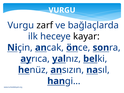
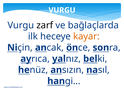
kayar colour: black -> orange
